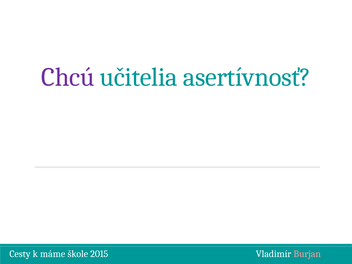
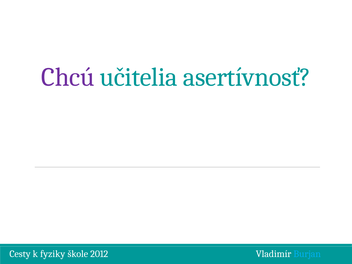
máme: máme -> fyziky
2015: 2015 -> 2012
Burjan colour: pink -> light blue
